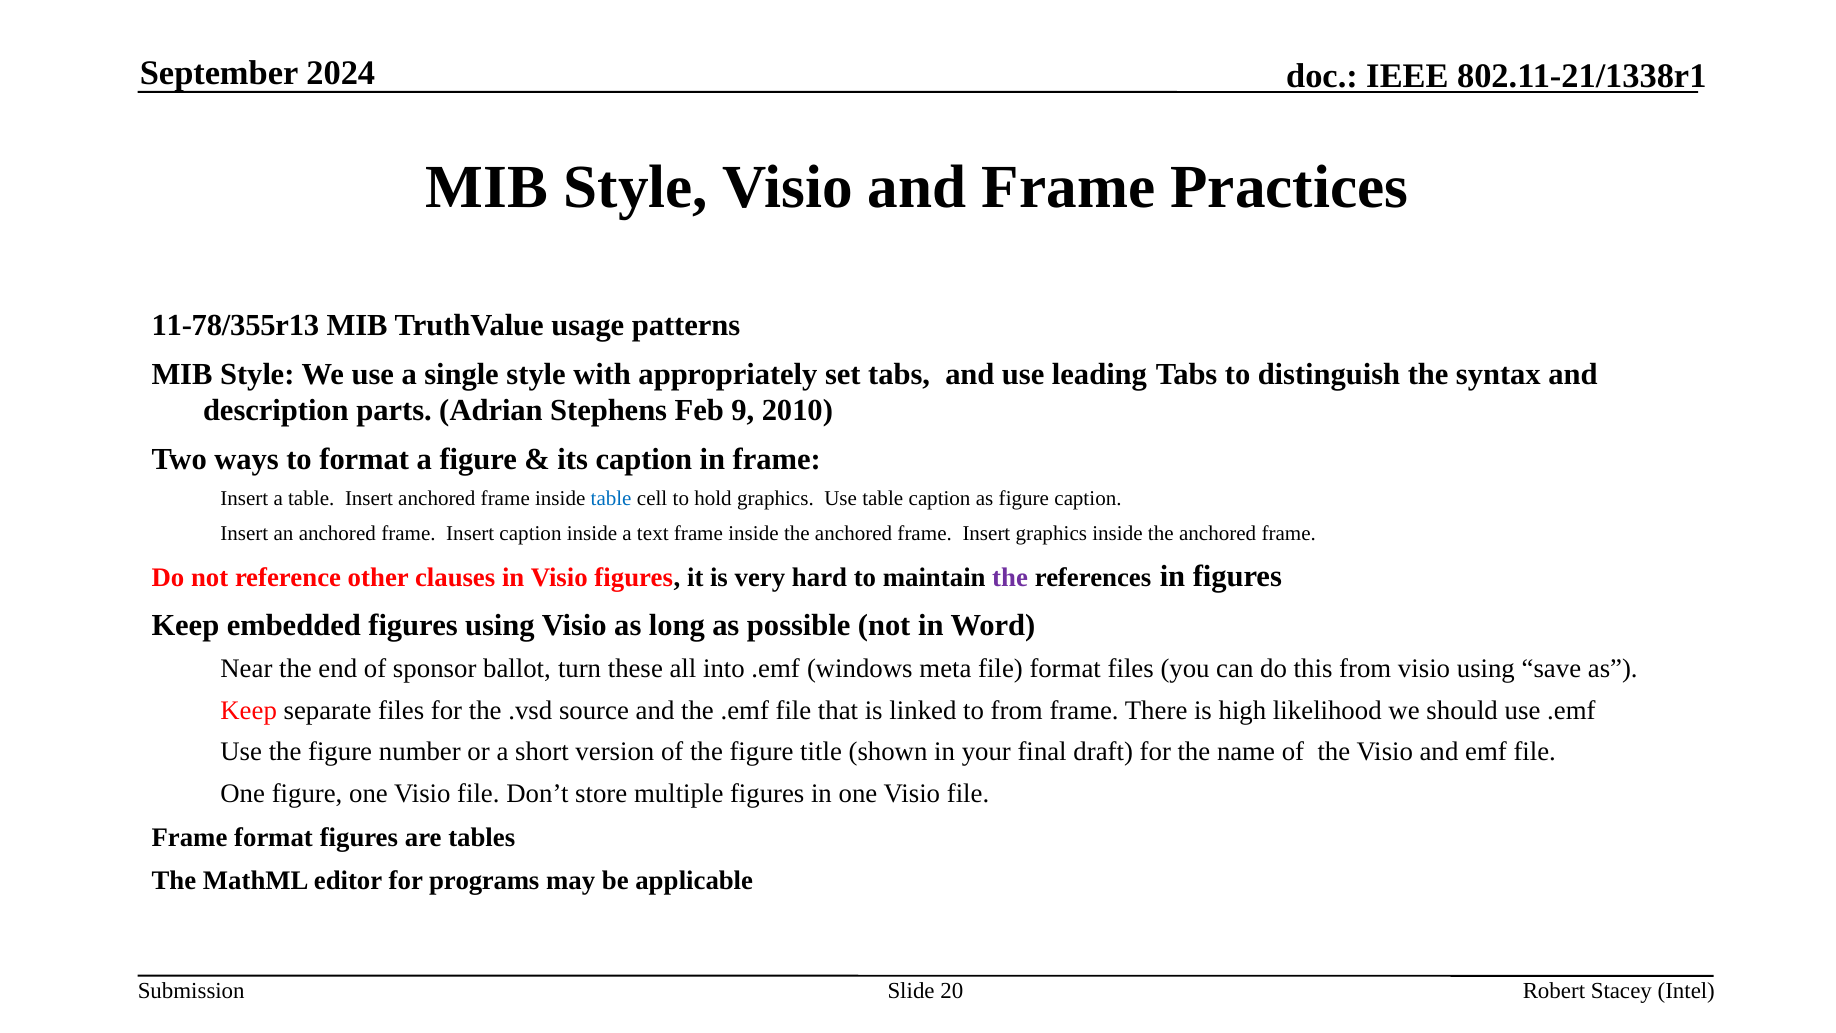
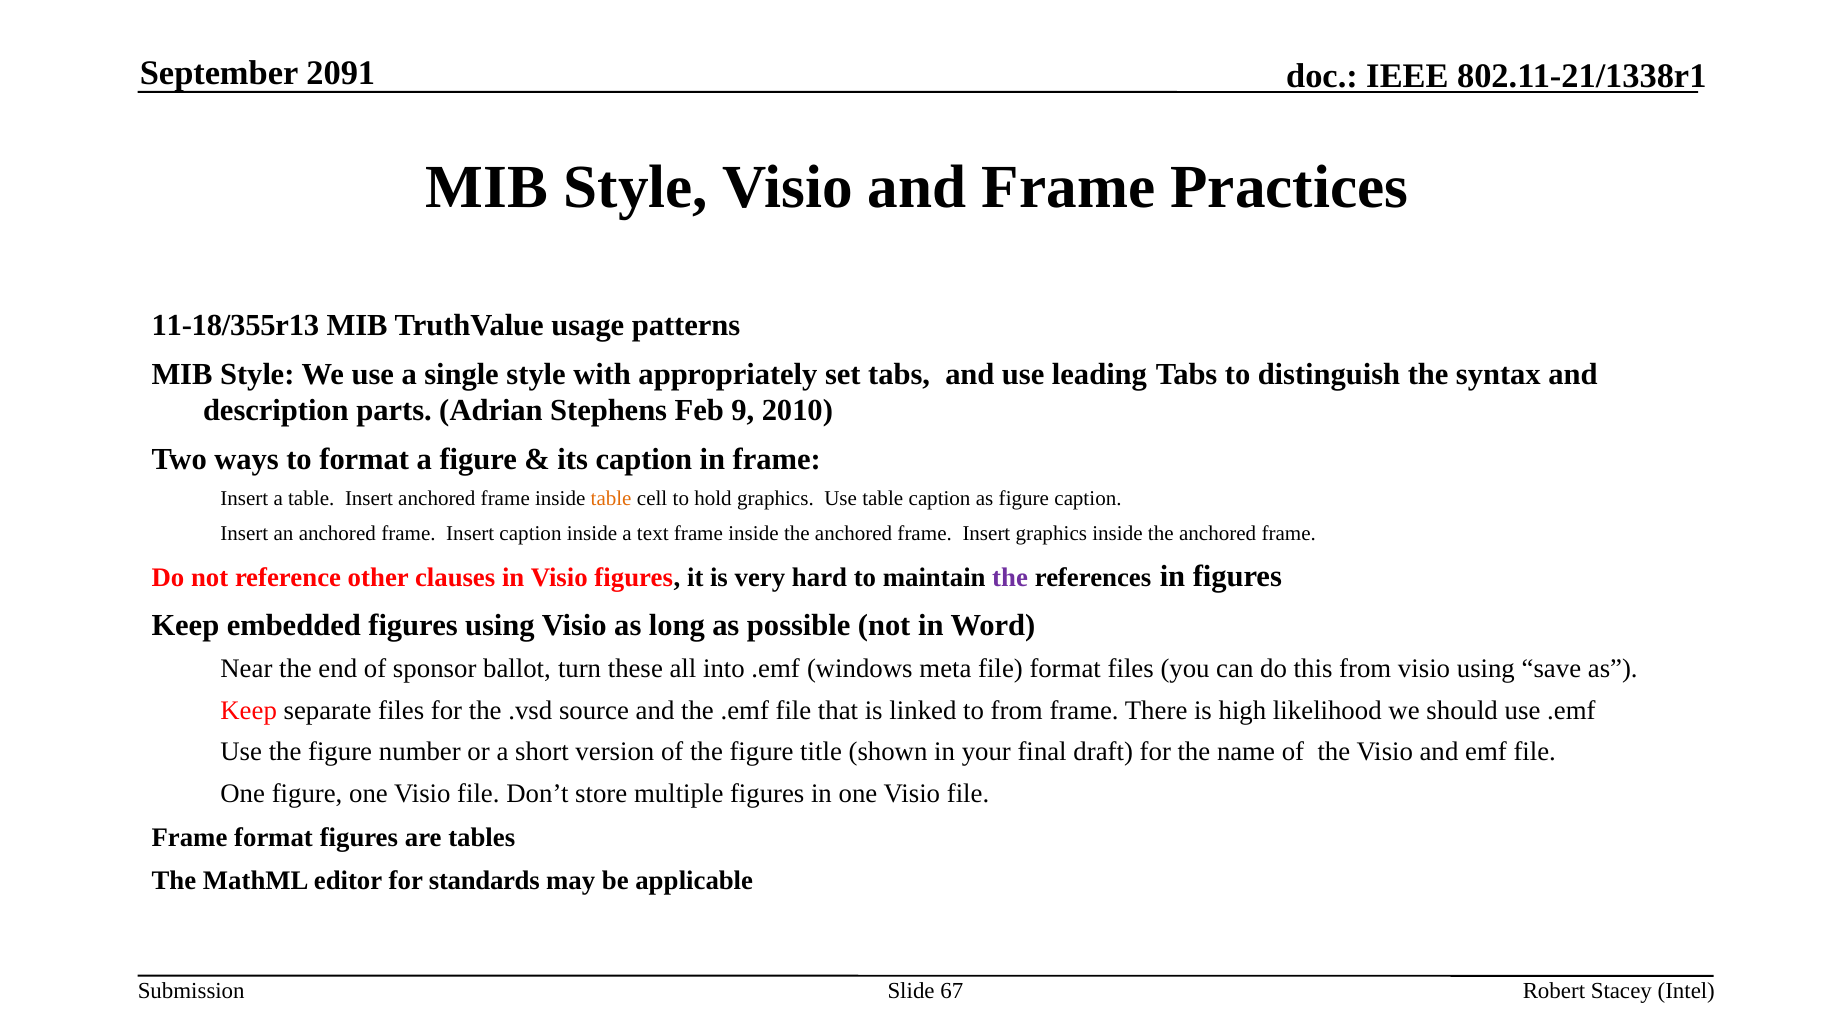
2024: 2024 -> 2091
11-78/355r13: 11-78/355r13 -> 11-18/355r13
table at (611, 499) colour: blue -> orange
programs: programs -> standards
20: 20 -> 67
